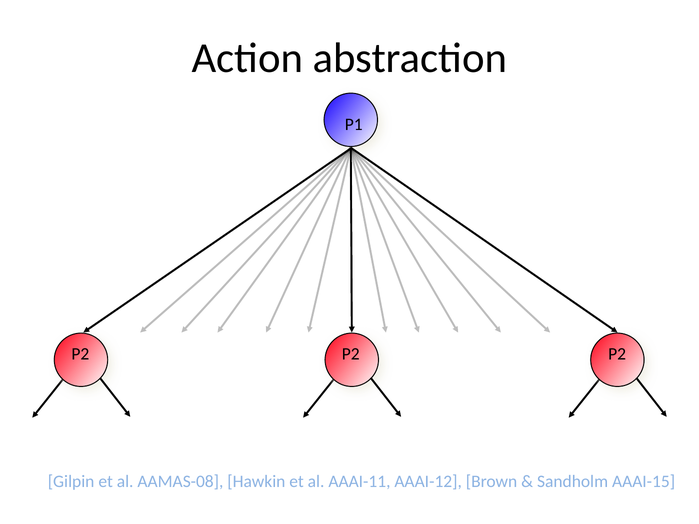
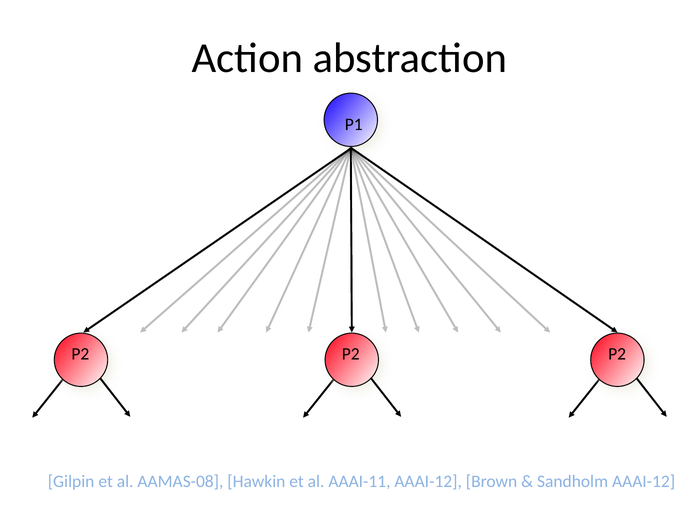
Sandholm AAAI-15: AAAI-15 -> AAAI-12
